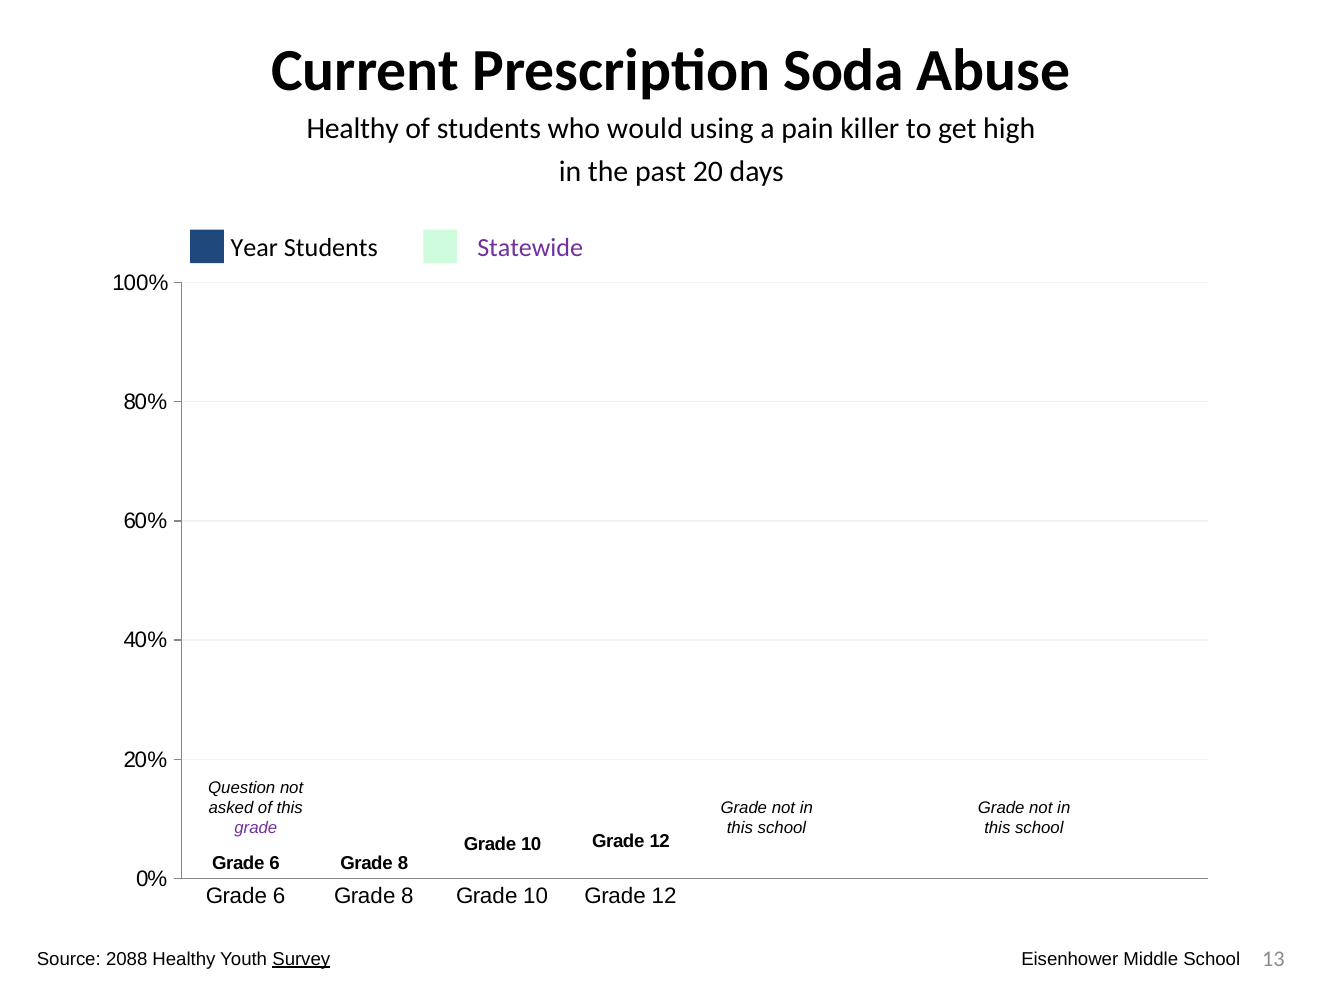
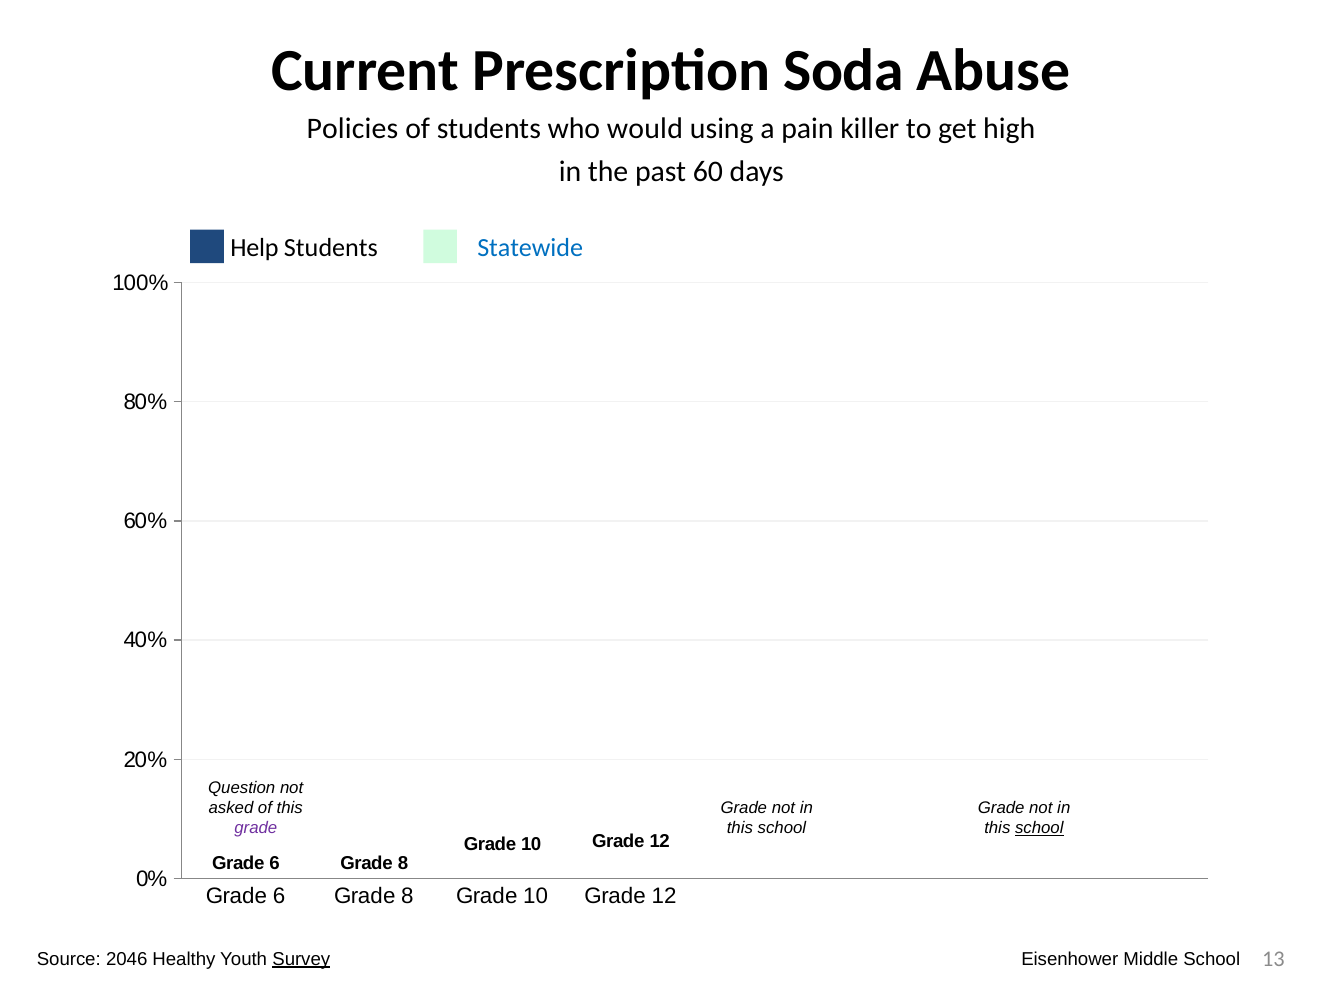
Healthy at (353, 129): Healthy -> Policies
20: 20 -> 60
Year: Year -> Help
Statewide colour: purple -> blue
school at (1039, 828) underline: none -> present
2088: 2088 -> 2046
